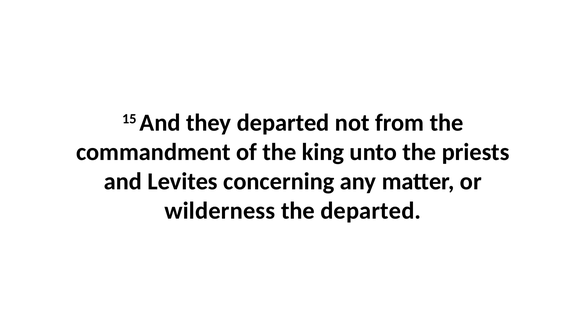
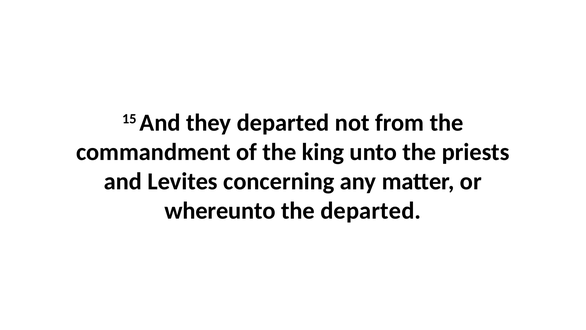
wilderness: wilderness -> whereunto
